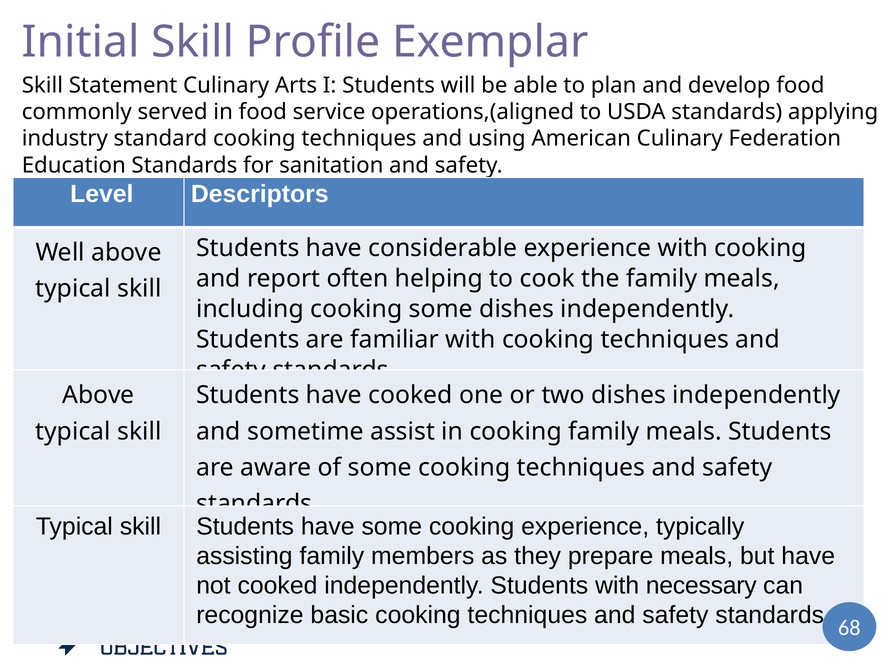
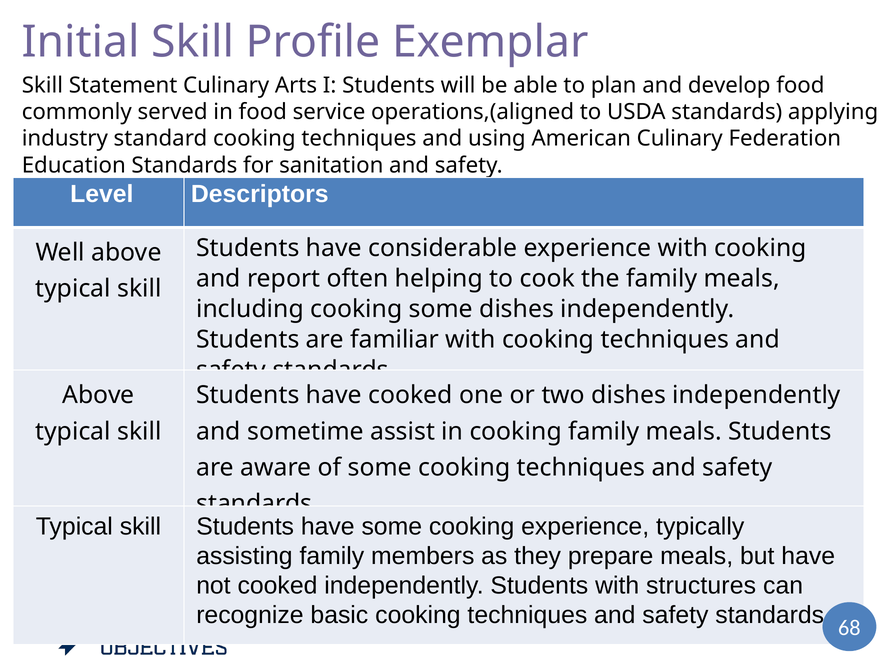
necessary: necessary -> structures
